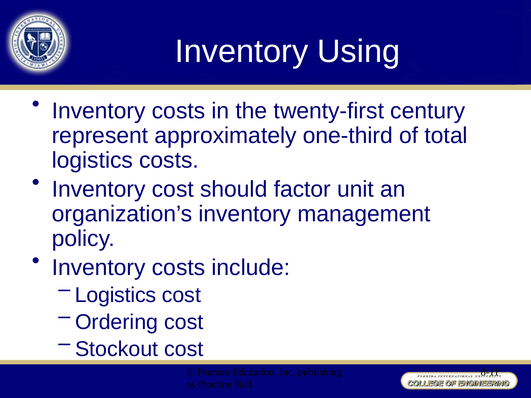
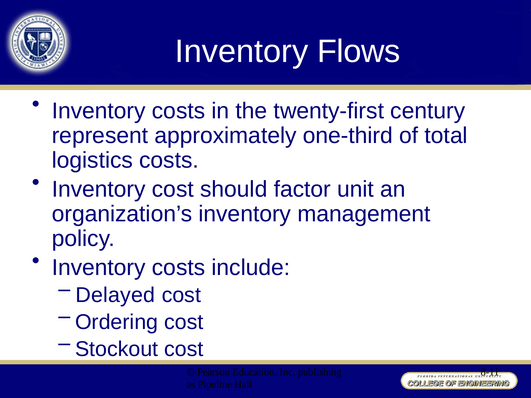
Using: Using -> Flows
Logistics at (115, 295): Logistics -> Delayed
